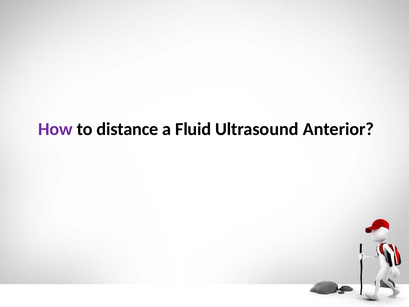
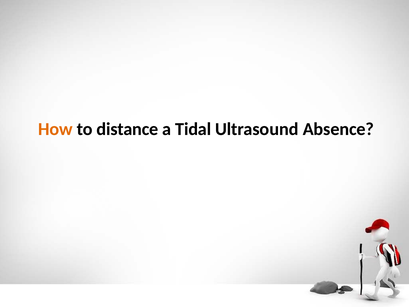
How colour: purple -> orange
Fluid: Fluid -> Tidal
Anterior: Anterior -> Absence
